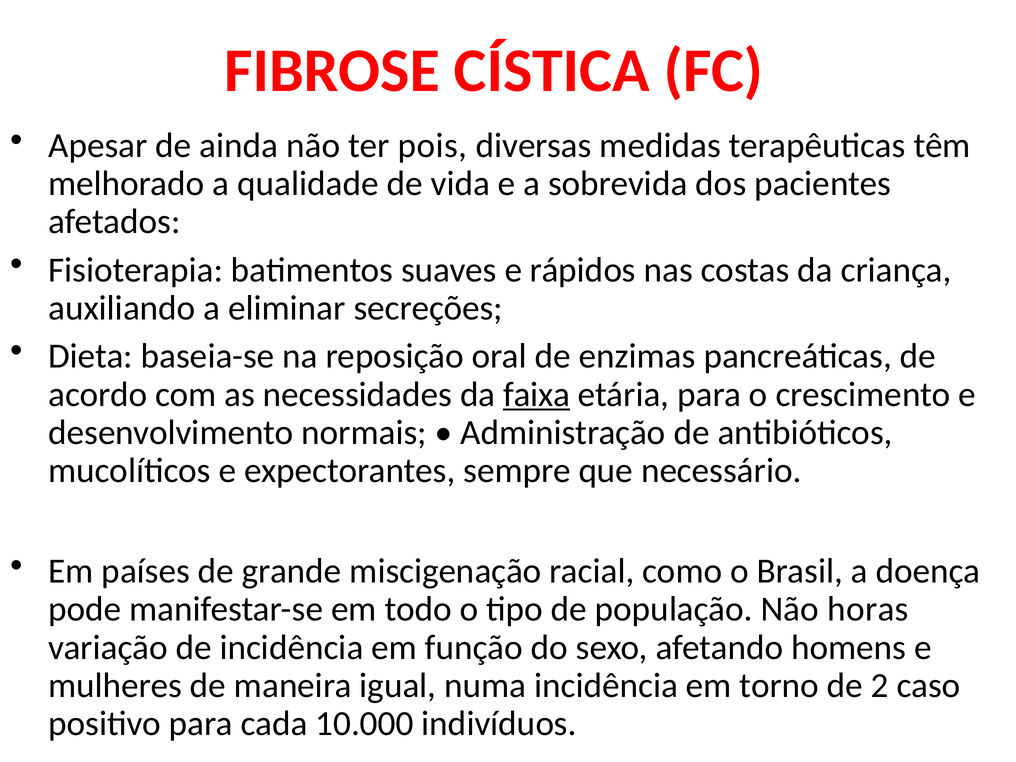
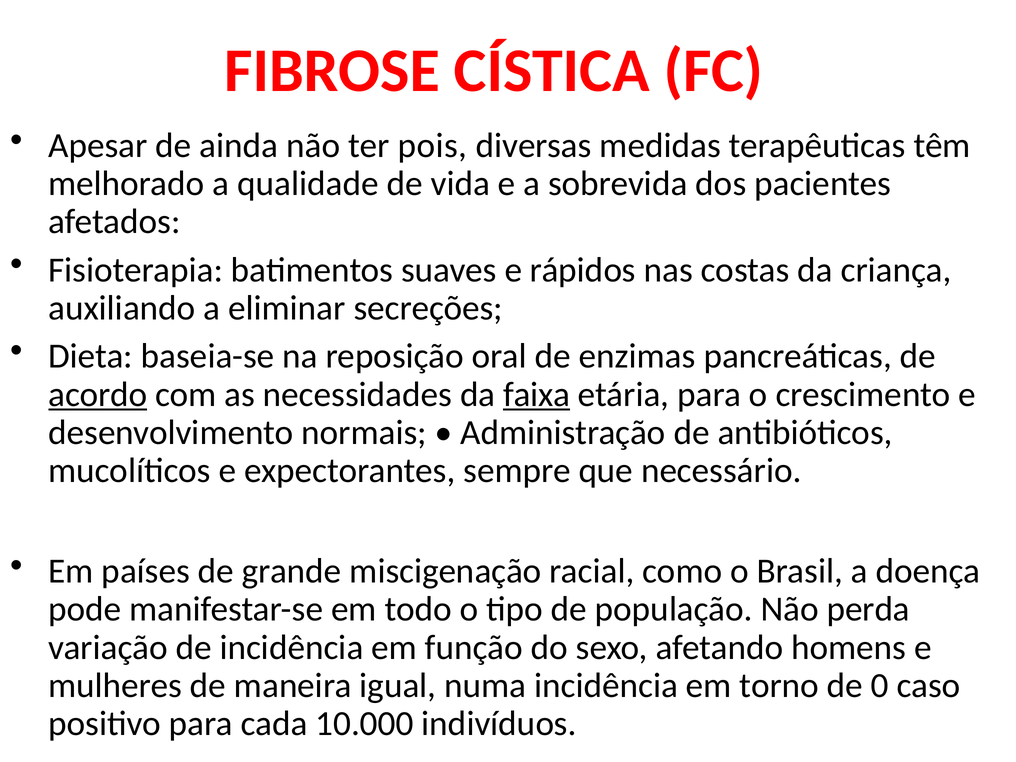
acordo underline: none -> present
horas: horas -> perda
2: 2 -> 0
